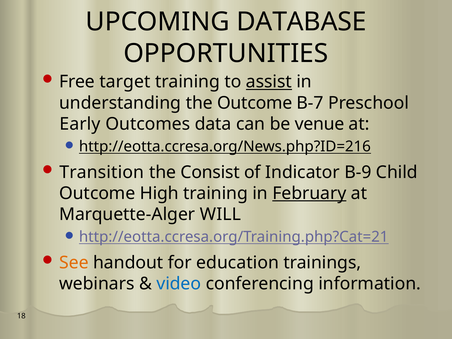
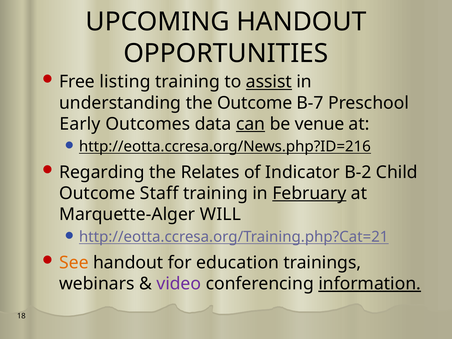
UPCOMING DATABASE: DATABASE -> HANDOUT
target: target -> listing
can underline: none -> present
Transition: Transition -> Regarding
Consist: Consist -> Relates
B-9: B-9 -> B-2
High: High -> Staff
video colour: blue -> purple
information underline: none -> present
